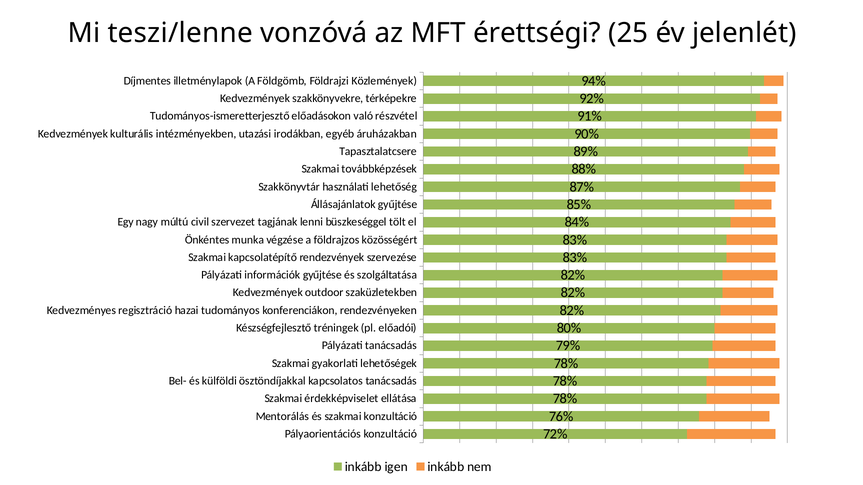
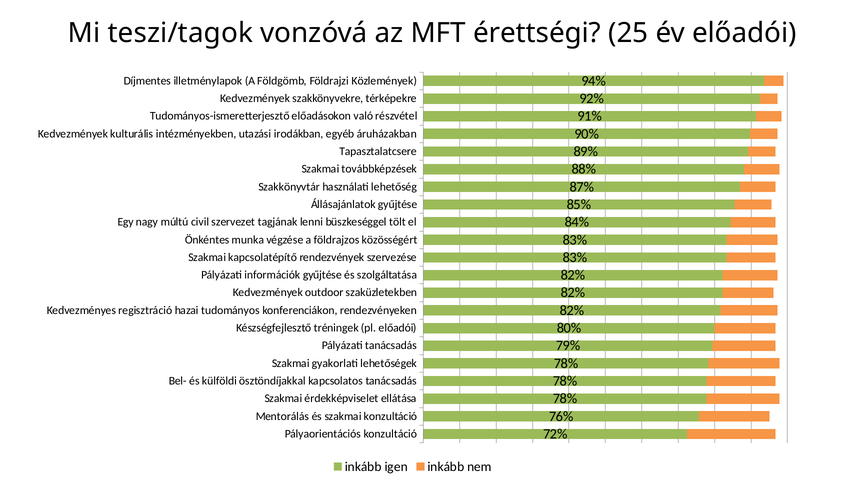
teszi/lenne: teszi/lenne -> teszi/tagok
év jelenlét: jelenlét -> előadói
